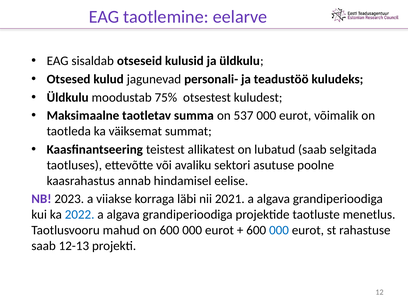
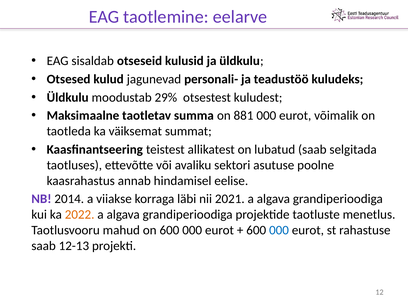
75%: 75% -> 29%
537: 537 -> 881
2023: 2023 -> 2014
2022 colour: blue -> orange
